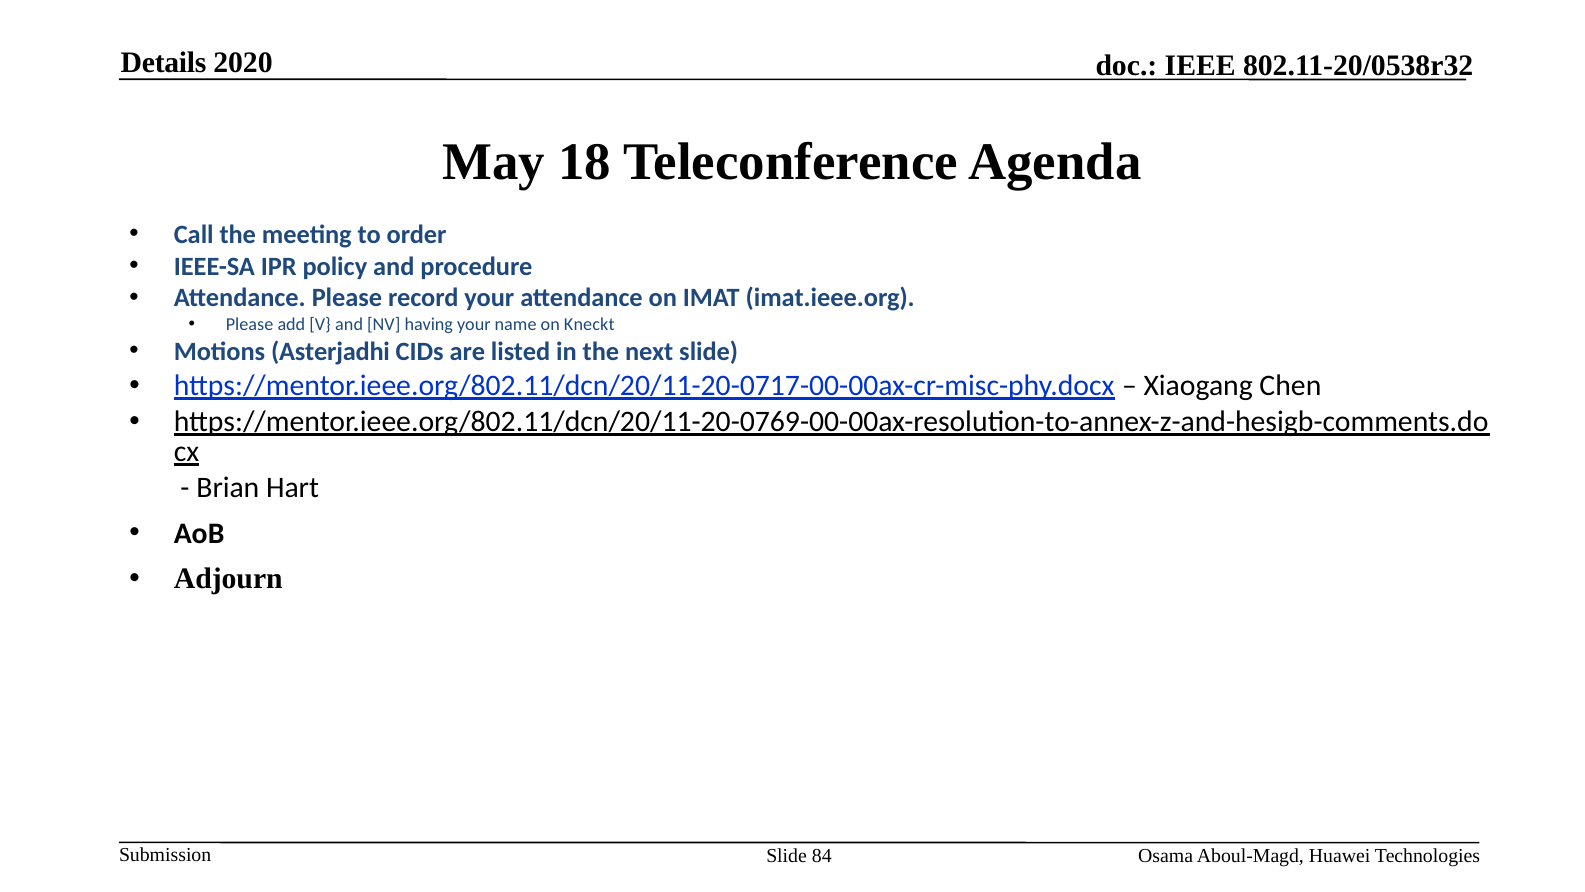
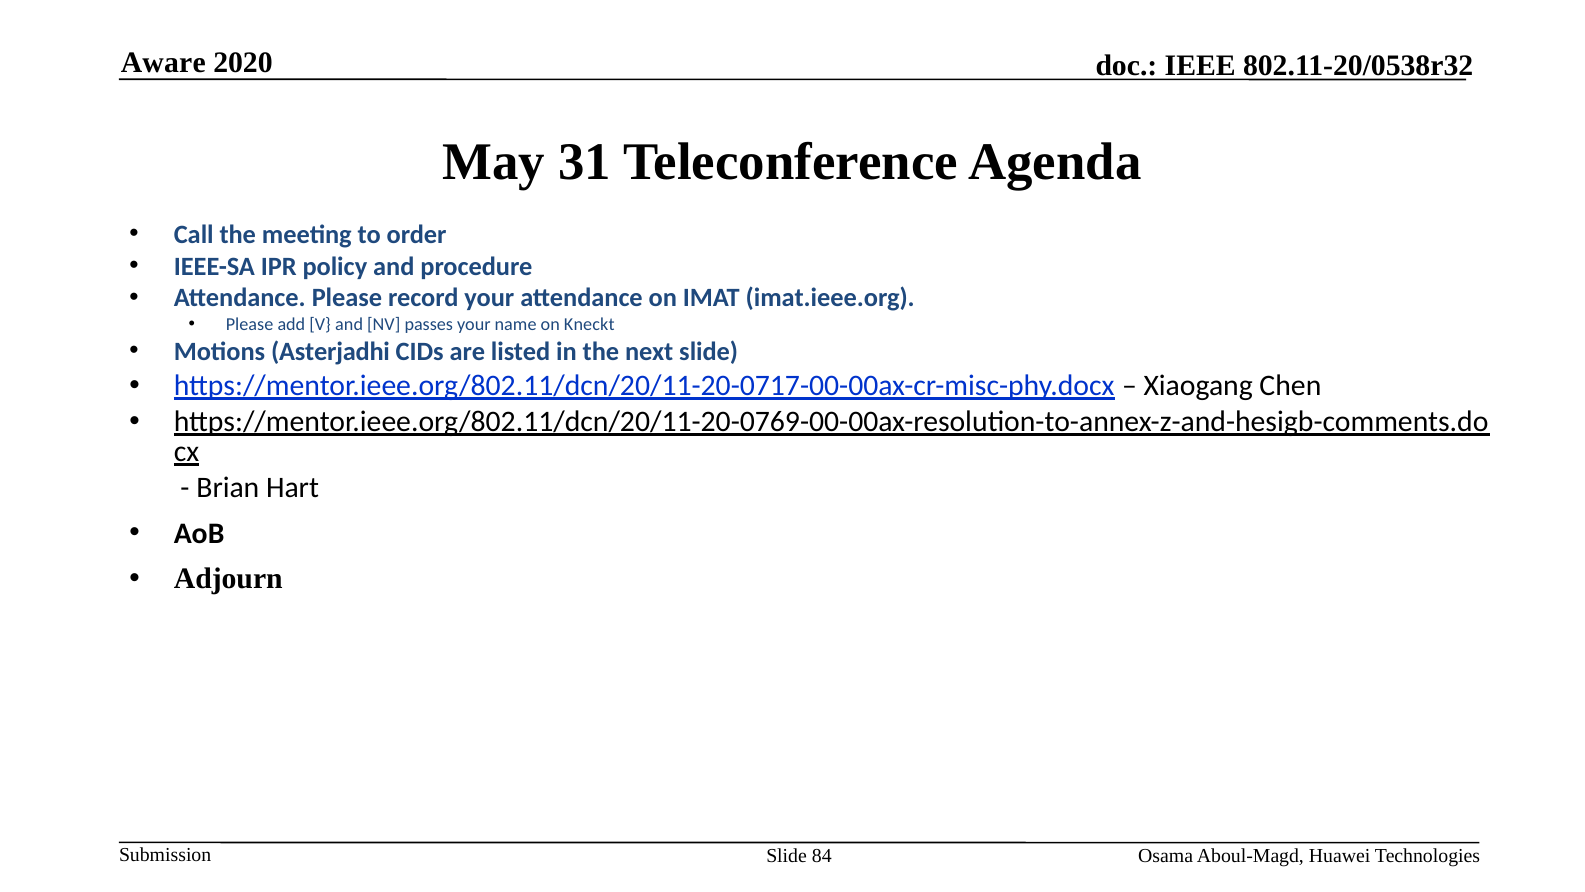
Details: Details -> Aware
18: 18 -> 31
having: having -> passes
